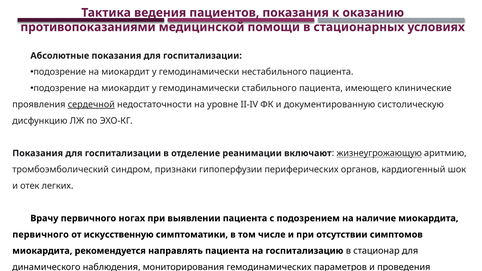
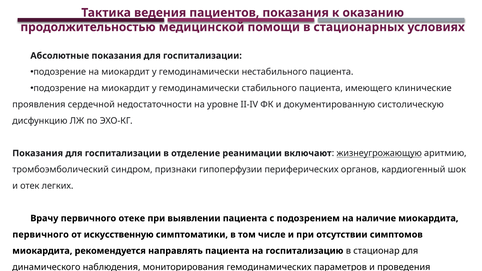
противопоказаниями: противопоказаниями -> продолжительностью
сердечной underline: present -> none
ногах: ногах -> отеке
